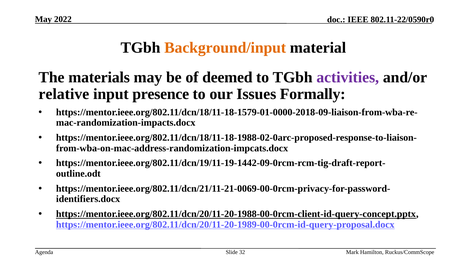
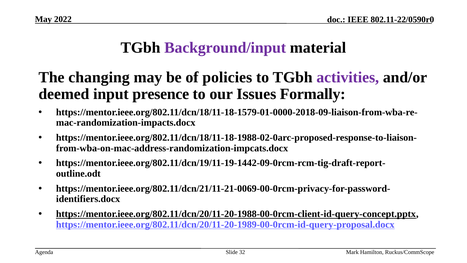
Background/input colour: orange -> purple
materials: materials -> changing
deemed: deemed -> policies
relative: relative -> deemed
